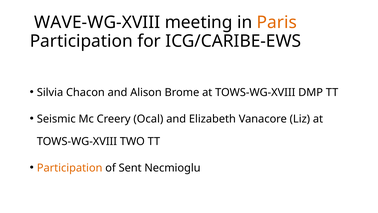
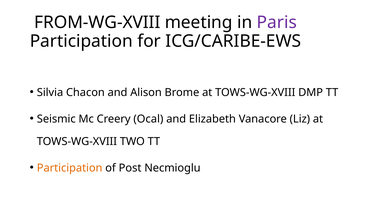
WAVE-WG-XVIII: WAVE-WG-XVIII -> FROM-WG-XVIII
Paris colour: orange -> purple
Sent: Sent -> Post
